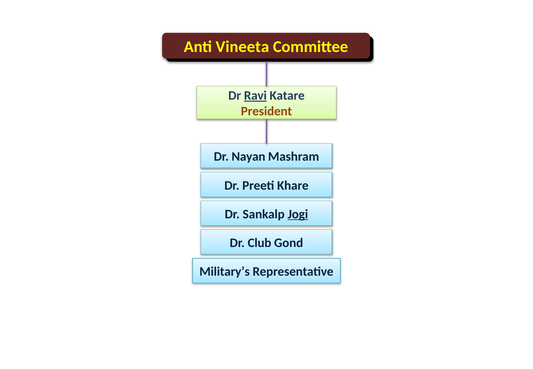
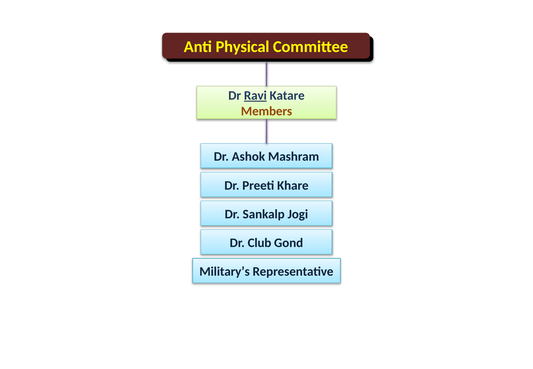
Vineeta: Vineeta -> Physical
President: President -> Members
Nayan: Nayan -> Ashok
Jogi underline: present -> none
